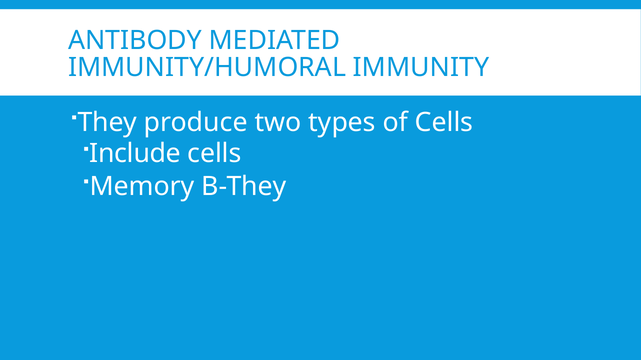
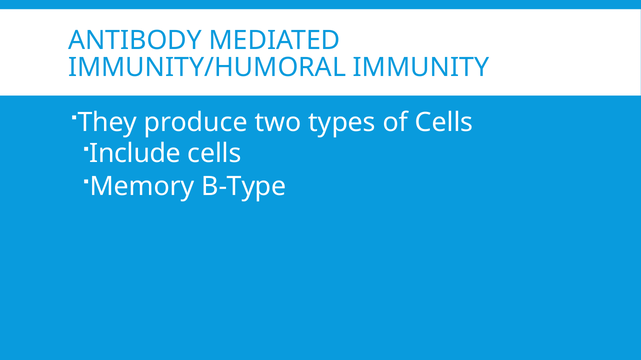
B-They: B-They -> B-Type
